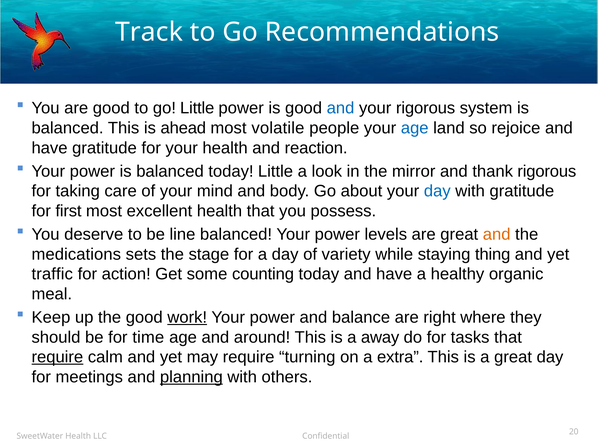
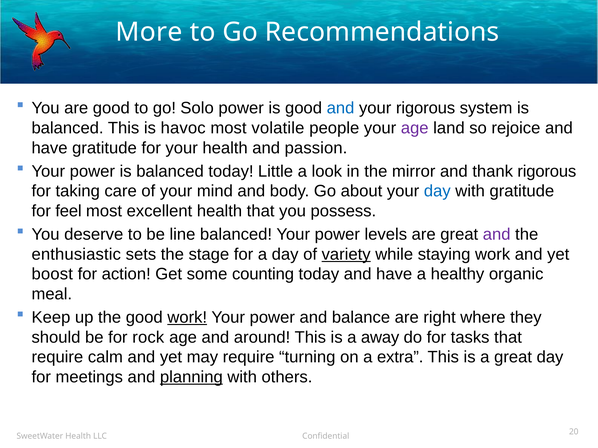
Track: Track -> More
go Little: Little -> Solo
ahead: ahead -> havoc
age at (415, 128) colour: blue -> purple
reaction: reaction -> passion
first: first -> feel
and at (497, 235) colour: orange -> purple
medications: medications -> enthusiastic
variety underline: none -> present
staying thing: thing -> work
traffic: traffic -> boost
time: time -> rock
require at (57, 358) underline: present -> none
